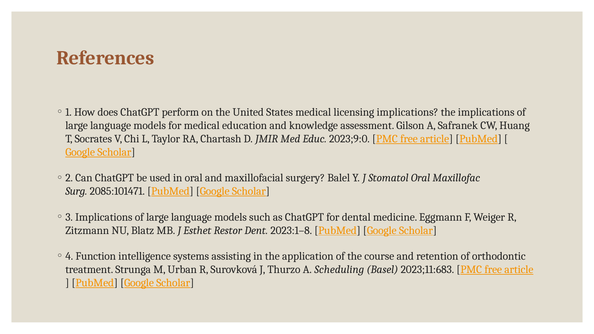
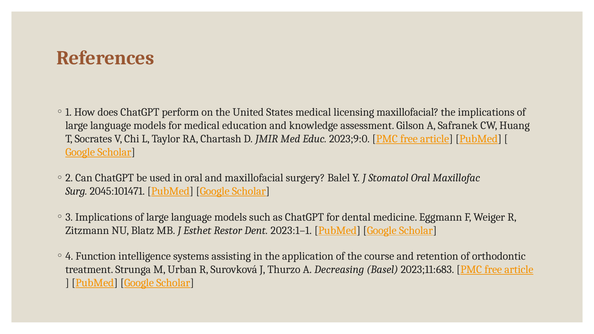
licensing implications: implications -> maxillofacial
2085:101471: 2085:101471 -> 2045:101471
2023:1–8: 2023:1–8 -> 2023:1–1
Scheduling: Scheduling -> Decreasing
